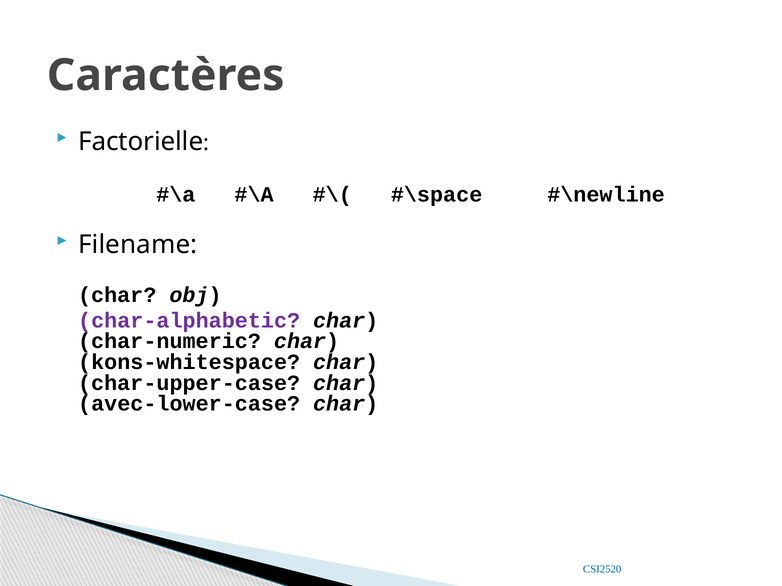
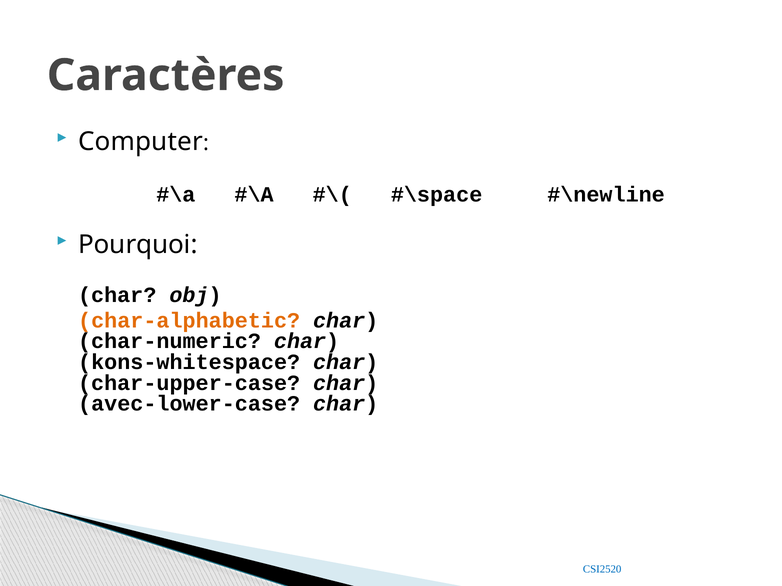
Factorielle: Factorielle -> Computer
Filename: Filename -> Pourquoi
char-alphabetic colour: purple -> orange
